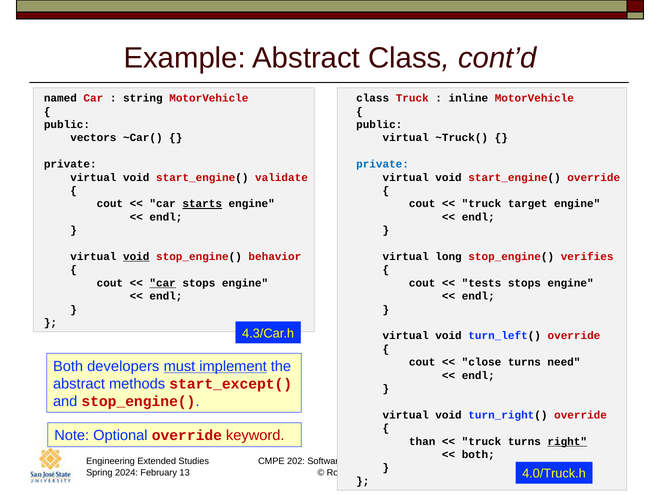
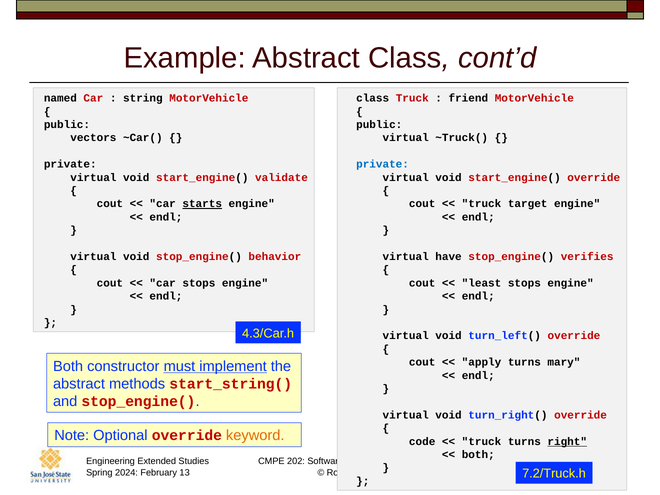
inline: inline -> friend
void at (136, 257) underline: present -> none
long: long -> have
car at (163, 283) underline: present -> none
tests: tests -> least
close: close -> apply
need: need -> mary
developers: developers -> constructor
start_except(: start_except( -> start_string(
keyword colour: red -> orange
than: than -> code
4.0/Truck.h: 4.0/Truck.h -> 7.2/Truck.h
